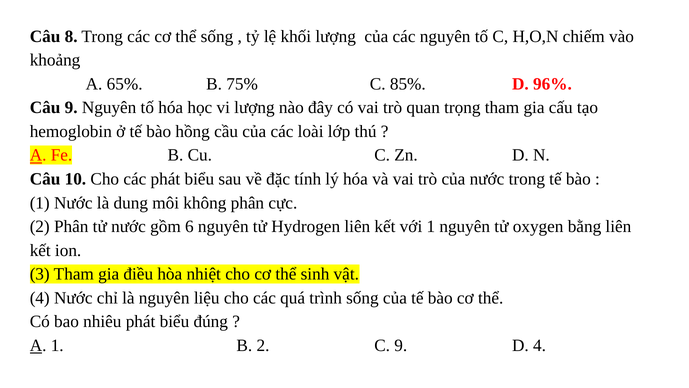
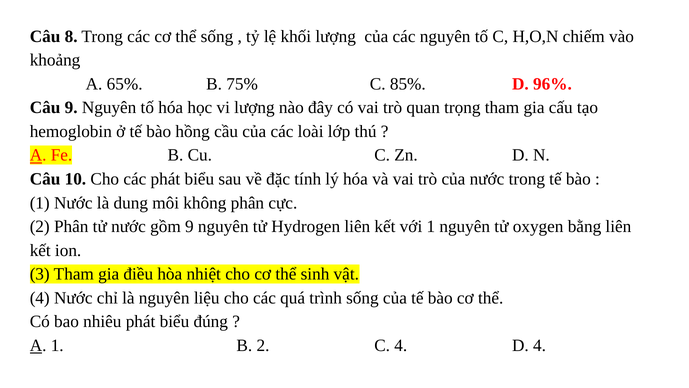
gồm 6: 6 -> 9
C 9: 9 -> 4
